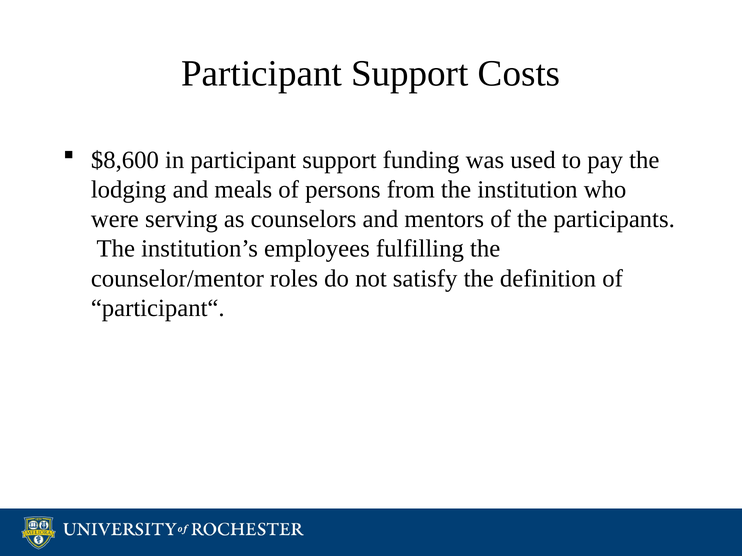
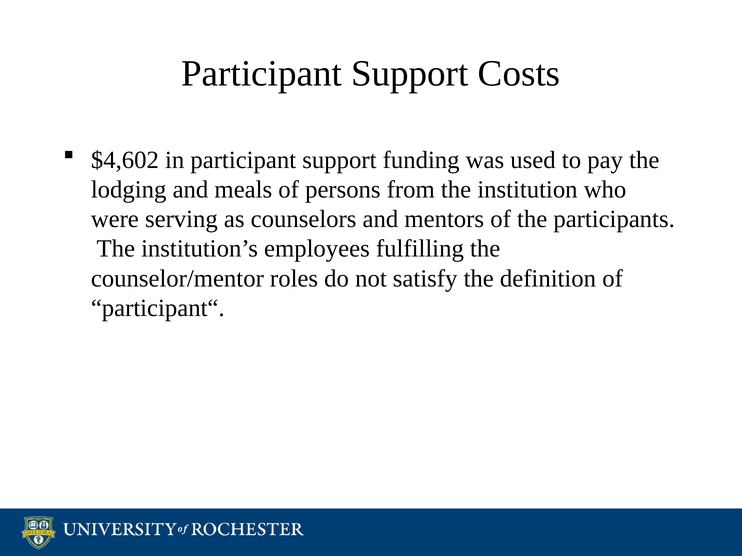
$8,600: $8,600 -> $4,602
